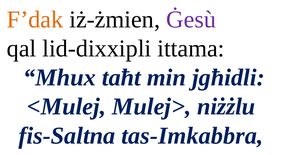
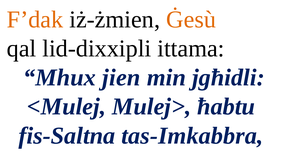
Ġesù colour: purple -> orange
taħt: taħt -> jien
niżżlu: niżżlu -> ħabtu
